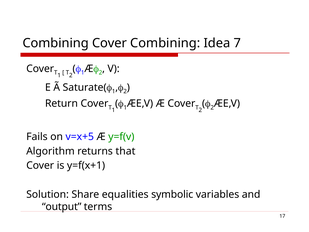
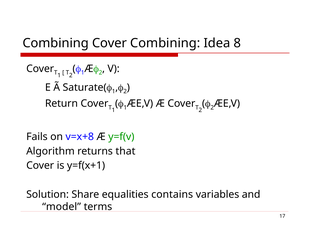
7: 7 -> 8
v=x+5: v=x+5 -> v=x+8
symbolic: symbolic -> contains
output: output -> model
